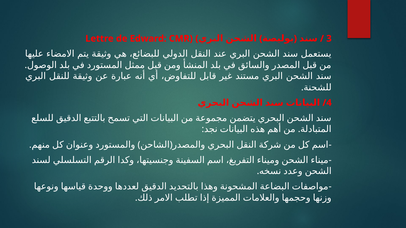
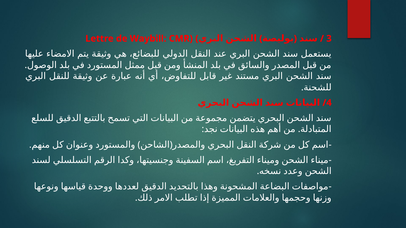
Edward: Edward -> Waybill
